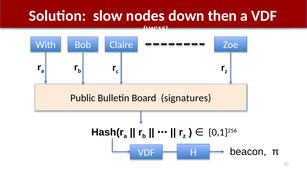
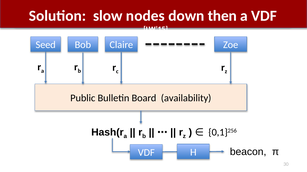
With: With -> Seed
signatures: signatures -> availability
